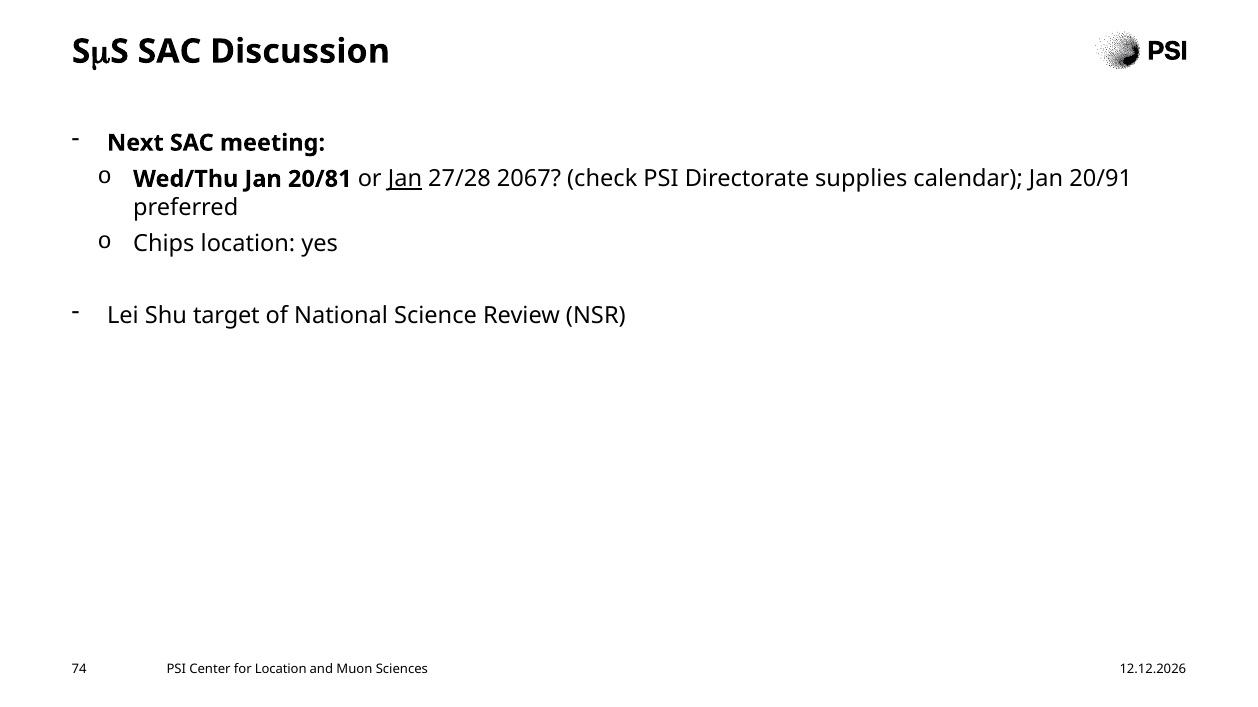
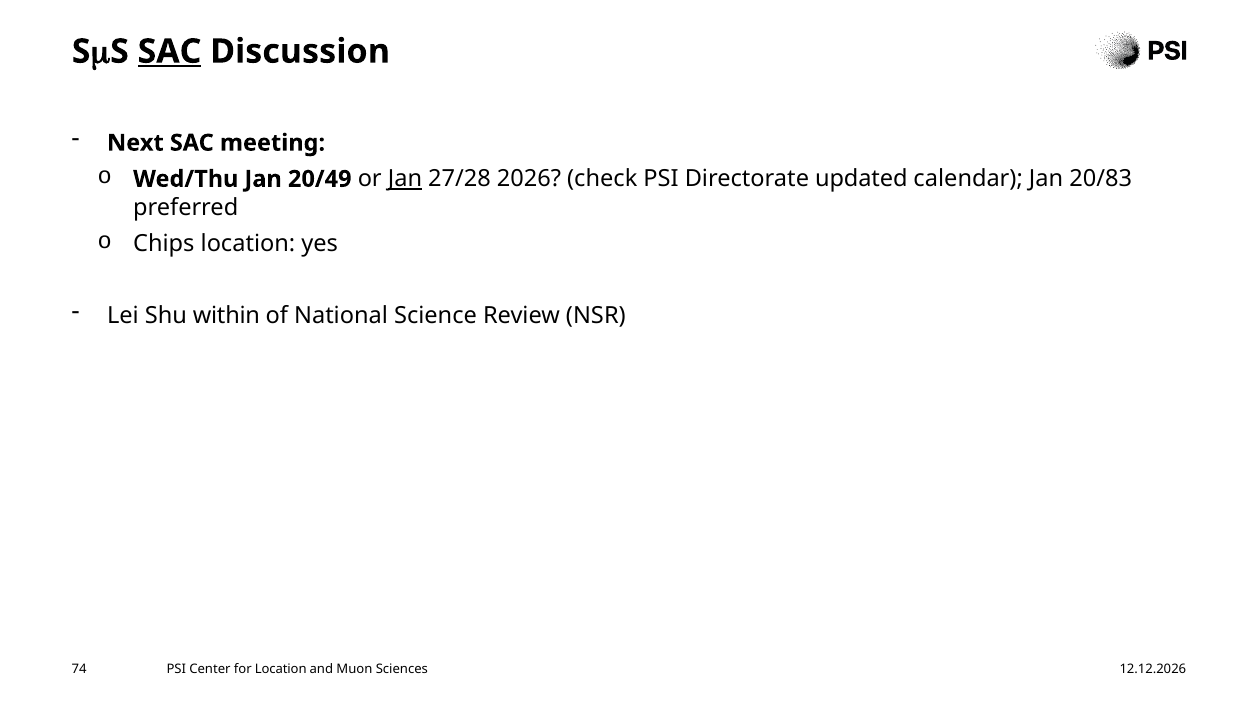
SAC at (170, 52) underline: none -> present
20/81: 20/81 -> 20/49
2067: 2067 -> 2026
supplies: supplies -> updated
20/91: 20/91 -> 20/83
target: target -> within
